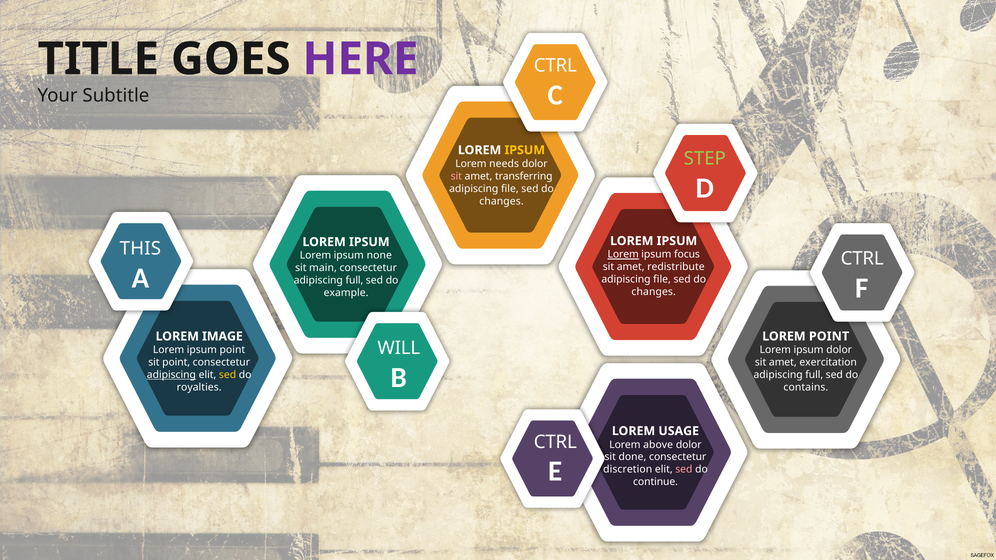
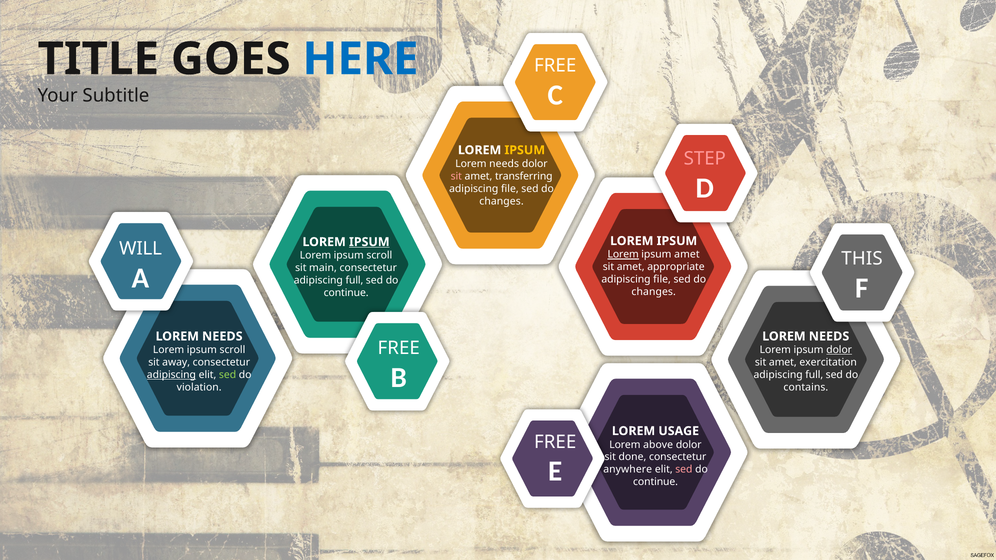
HERE colour: purple -> blue
CTRL at (555, 66): CTRL -> FREE
STEP colour: light green -> pink
IPSUM at (369, 242) underline: none -> present
THIS: THIS -> WILL
ipsum focus: focus -> amet
none at (379, 256): none -> scroll
CTRL at (862, 259): CTRL -> THIS
redistribute: redistribute -> appropriate
example at (346, 293): example -> continue
IMAGE at (222, 336): IMAGE -> NEEDS
POINT at (829, 336): POINT -> NEEDS
WILL at (399, 348): WILL -> FREE
point at (232, 350): point -> scroll
dolor at (839, 350) underline: none -> present
sit point: point -> away
sed at (228, 375) colour: yellow -> light green
royalties: royalties -> violation
CTRL at (555, 442): CTRL -> FREE
discretion: discretion -> anywhere
